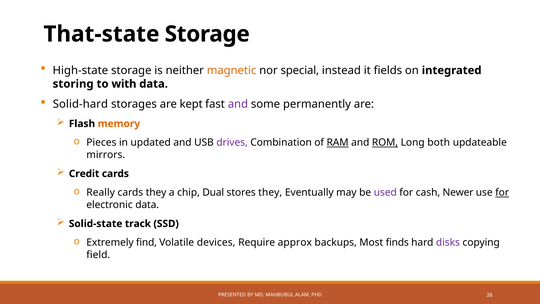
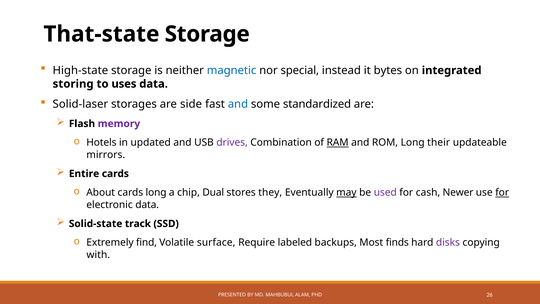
magnetic colour: orange -> blue
fields: fields -> bytes
with: with -> uses
Solid-hard: Solid-hard -> Solid-laser
kept: kept -> side
and at (238, 104) colour: purple -> blue
permanently: permanently -> standardized
memory colour: orange -> purple
Pieces: Pieces -> Hotels
ROM underline: present -> none
both: both -> their
Credit: Credit -> Entire
Really: Really -> About
cards they: they -> long
may underline: none -> present
devices: devices -> surface
approx: approx -> labeled
field: field -> with
